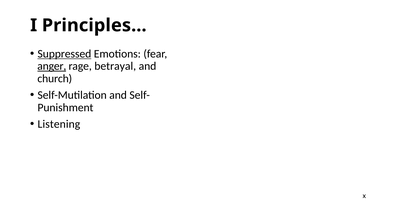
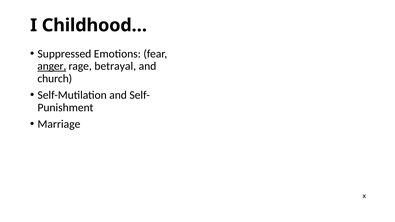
Principles…: Principles… -> Childhood…
Suppressed underline: present -> none
Listening: Listening -> Marriage
